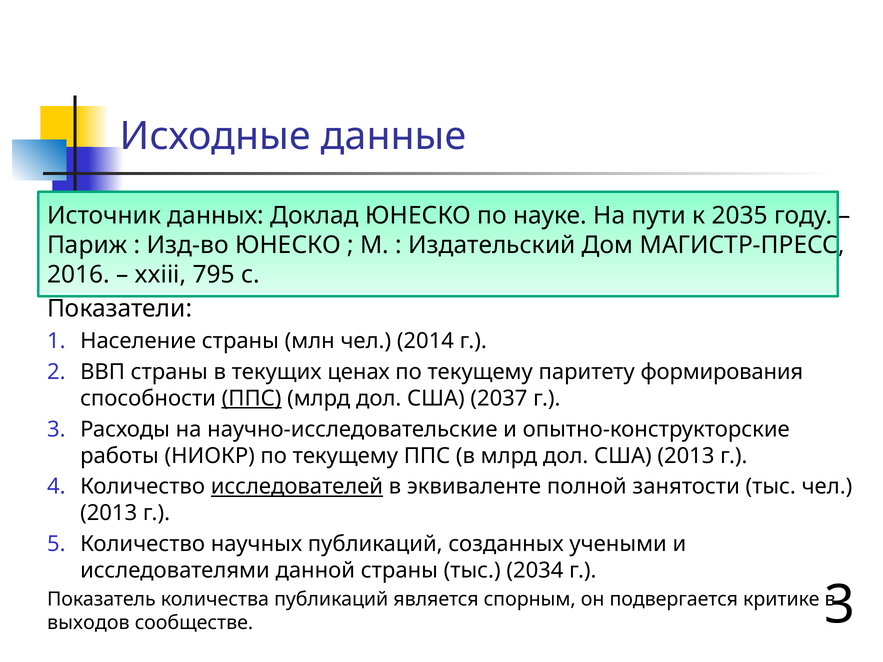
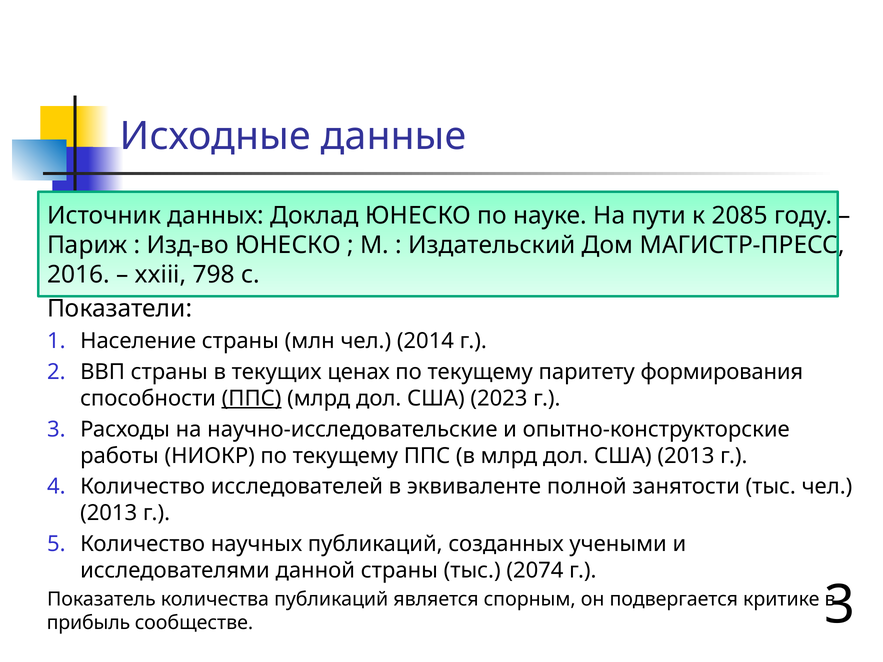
2035: 2035 -> 2085
795: 795 -> 798
2037: 2037 -> 2023
исследователей underline: present -> none
2034: 2034 -> 2074
выходов: выходов -> прибыль
